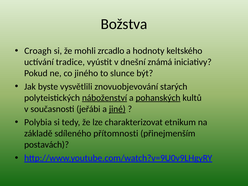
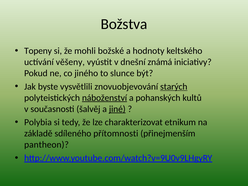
Croagh: Croagh -> Topeny
zrcadlo: zrcadlo -> božské
tradice: tradice -> věšeny
starých underline: none -> present
pohanských underline: present -> none
jeřábi: jeřábi -> šalvěj
postavách: postavách -> pantheon
